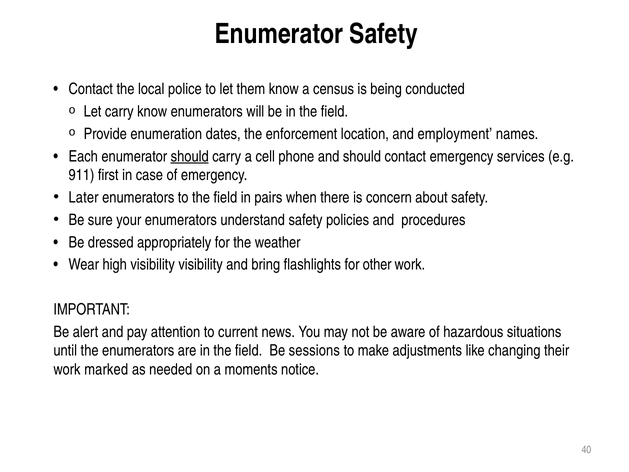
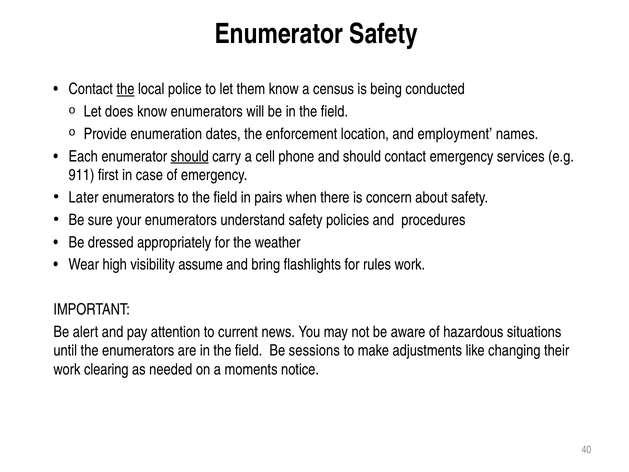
the at (125, 89) underline: none -> present
Let carry: carry -> does
visibility visibility: visibility -> assume
other: other -> rules
marked: marked -> clearing
